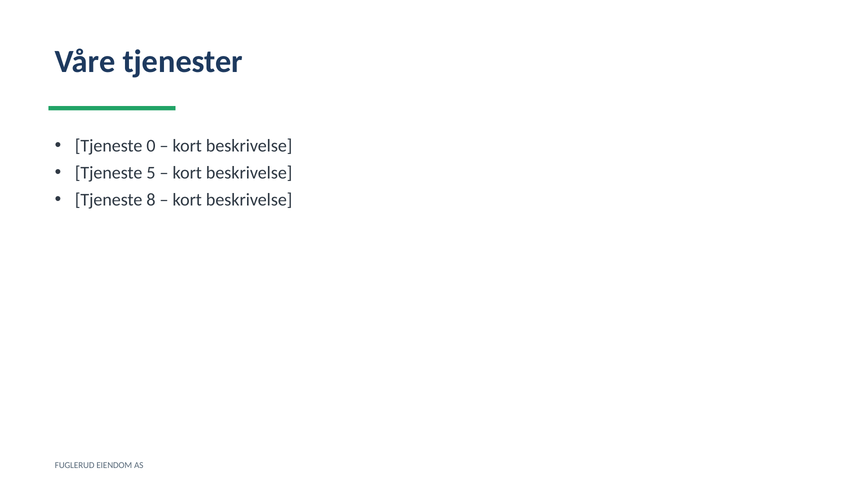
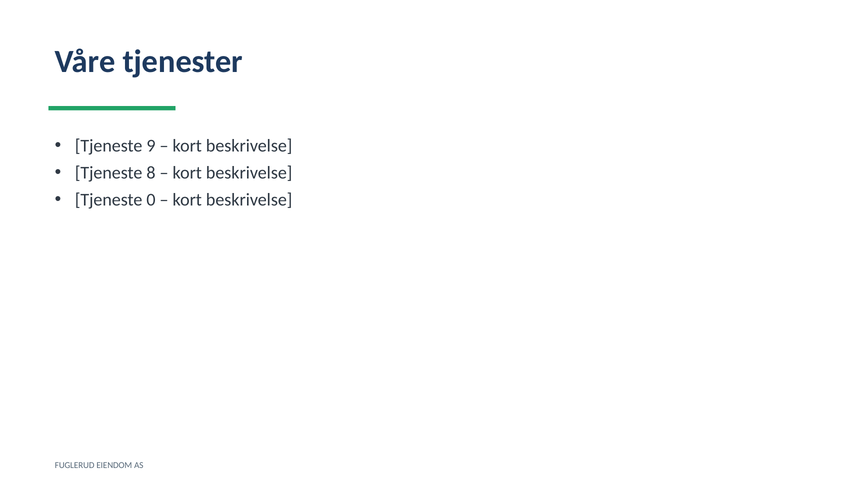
0: 0 -> 9
5: 5 -> 8
8: 8 -> 0
